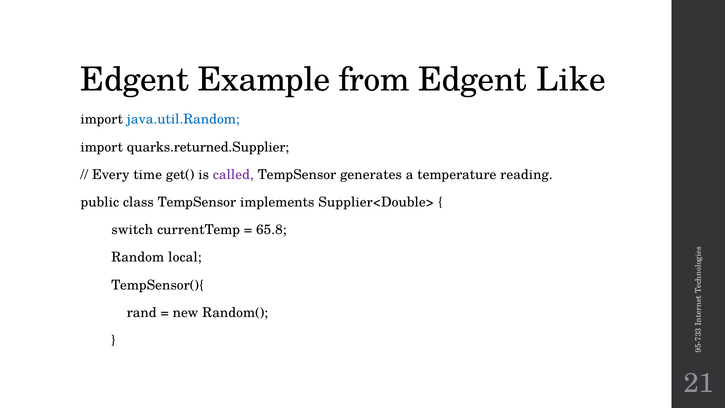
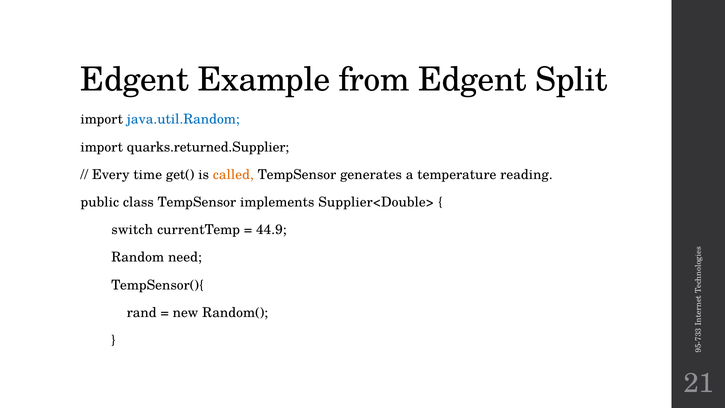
Like: Like -> Split
called colour: purple -> orange
65.8: 65.8 -> 44.9
local: local -> need
